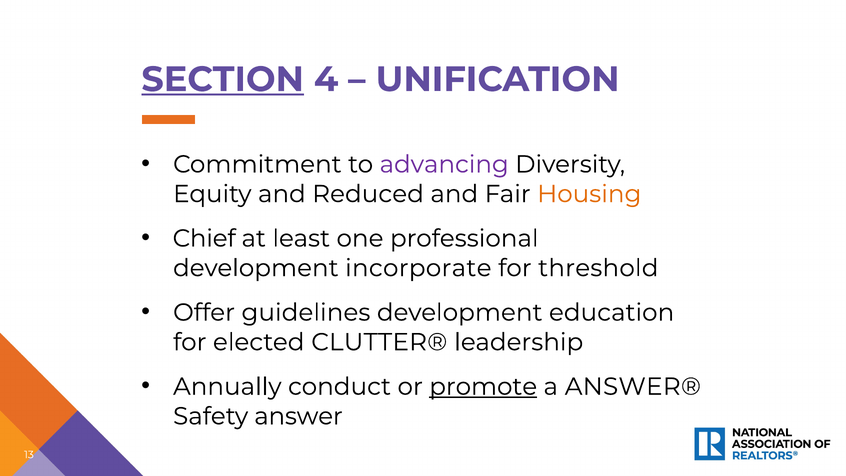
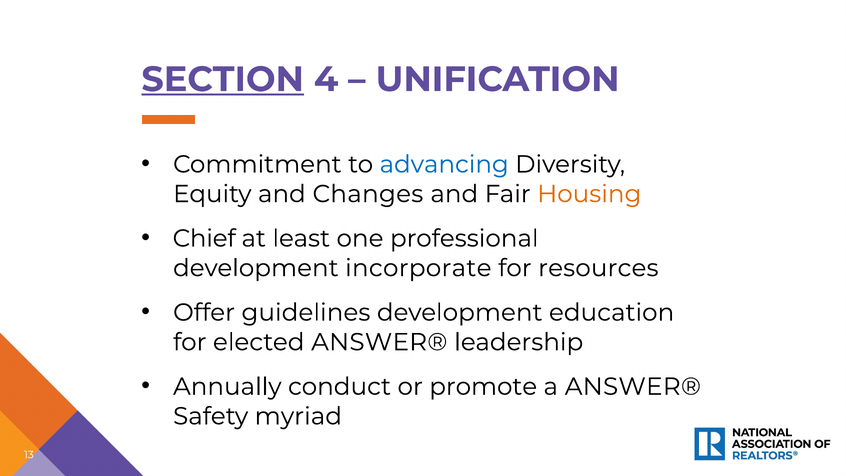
advancing colour: purple -> blue
Reduced: Reduced -> Changes
threshold: threshold -> resources
elected CLUTTER®: CLUTTER® -> ANSWER®
promote underline: present -> none
answer: answer -> myriad
